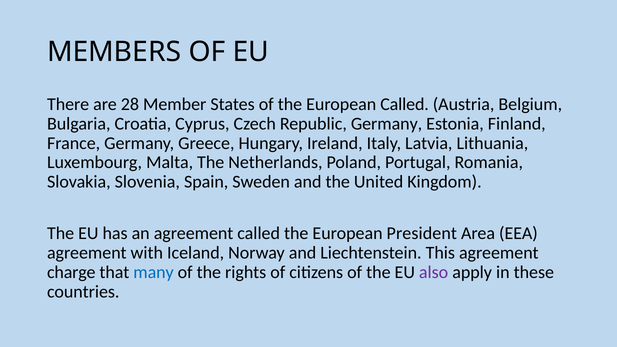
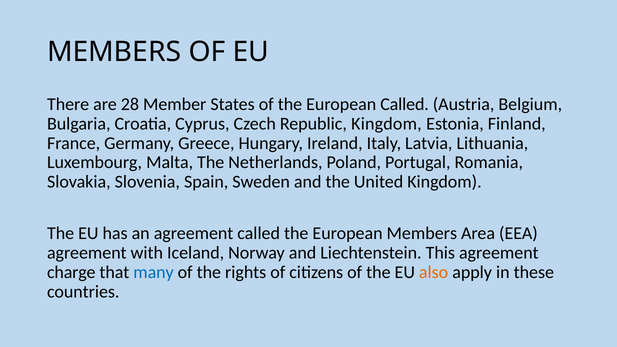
Republic Germany: Germany -> Kingdom
European President: President -> Members
also colour: purple -> orange
